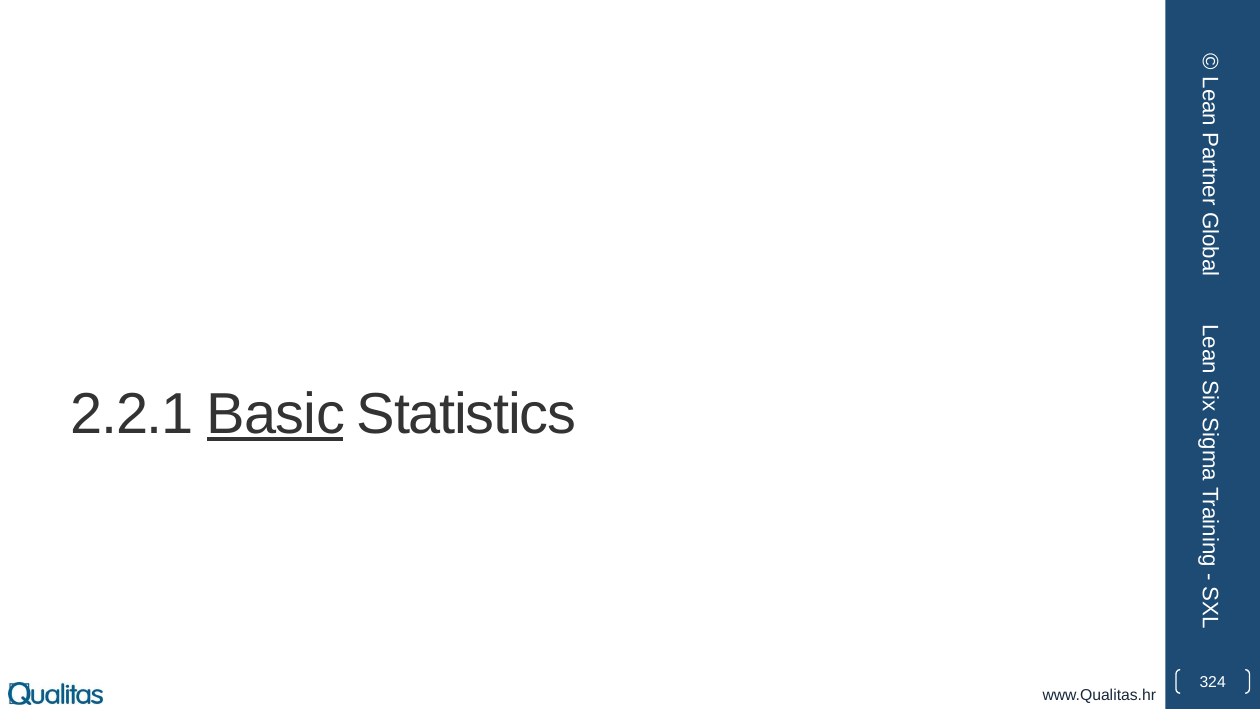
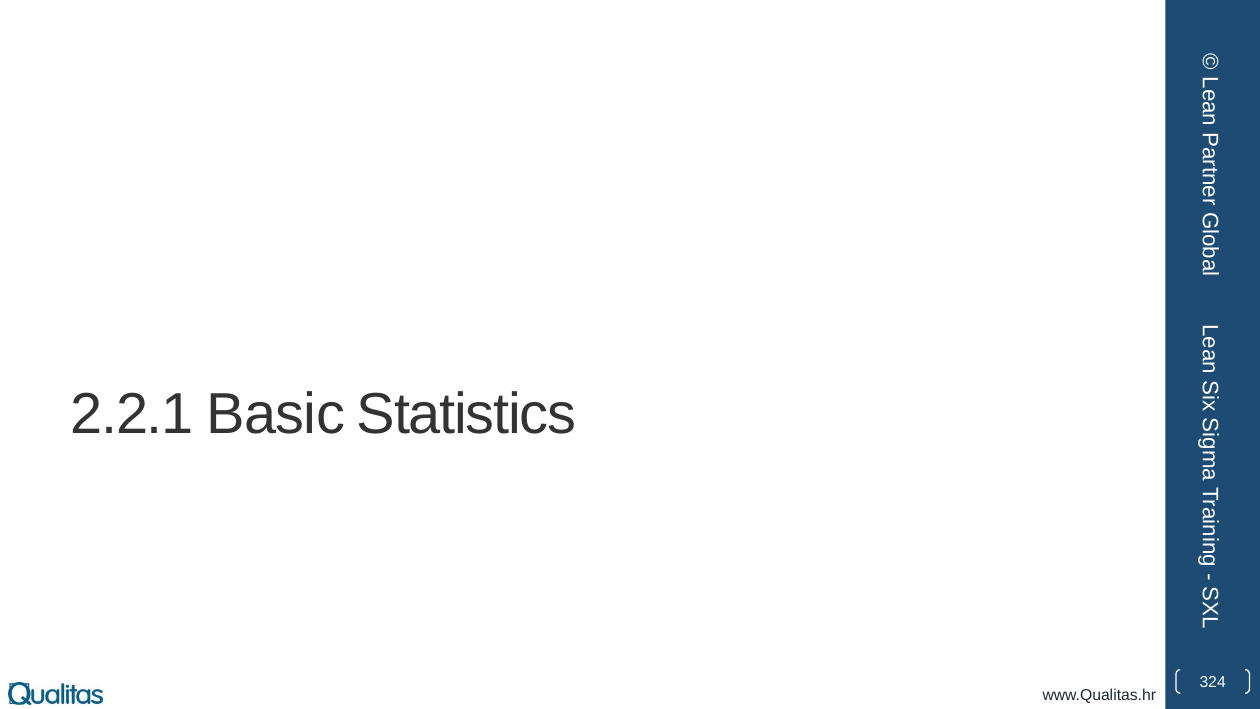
Basic underline: present -> none
